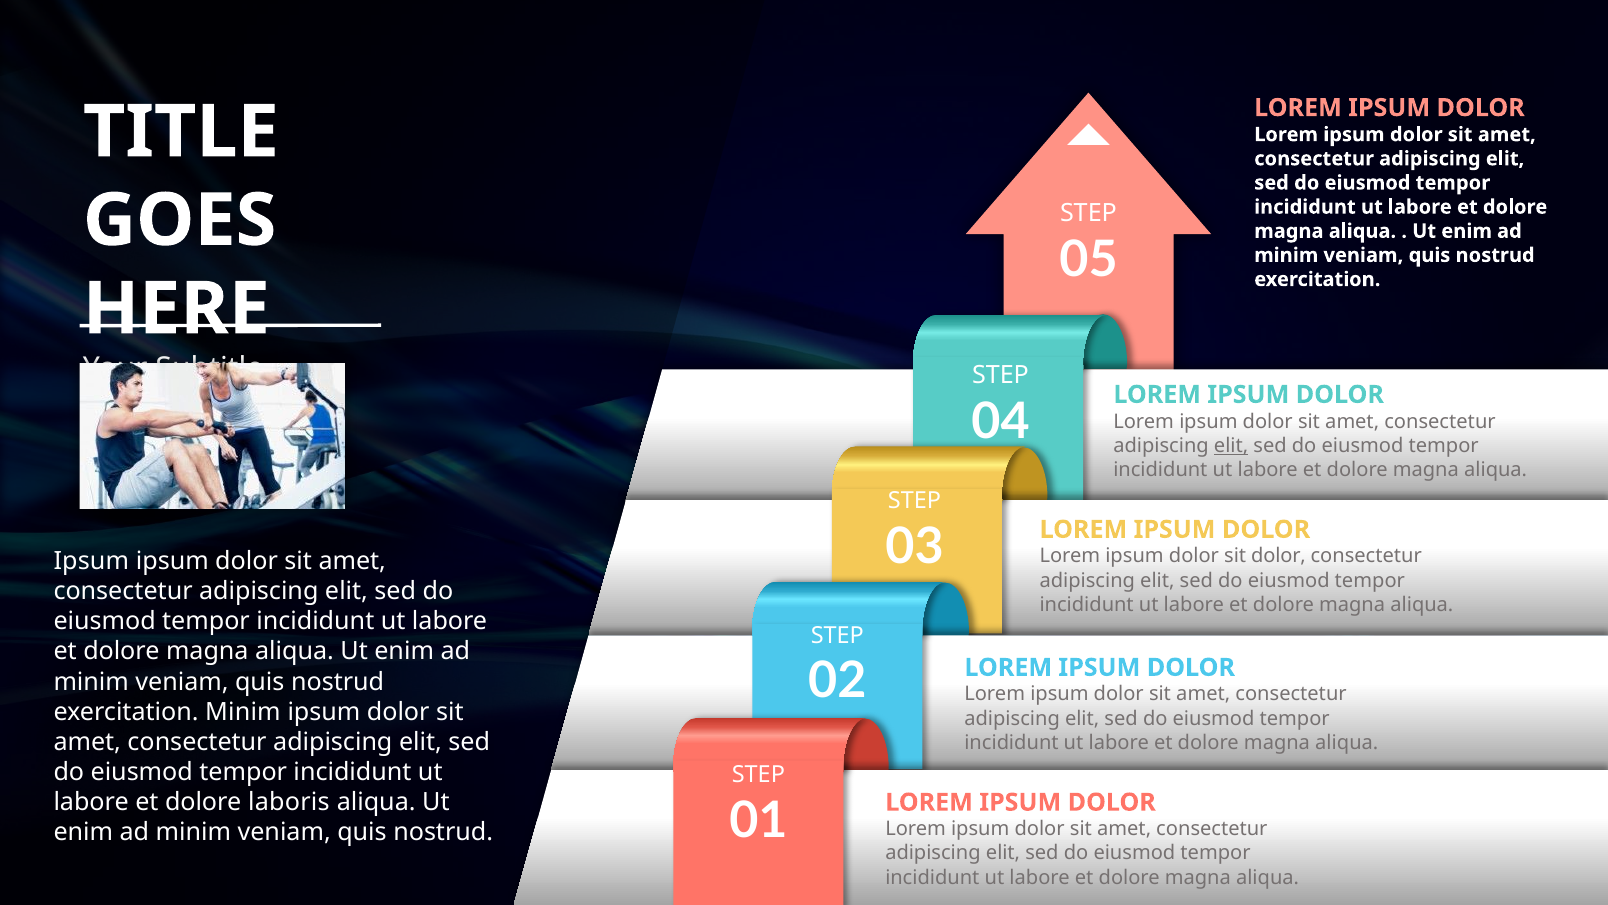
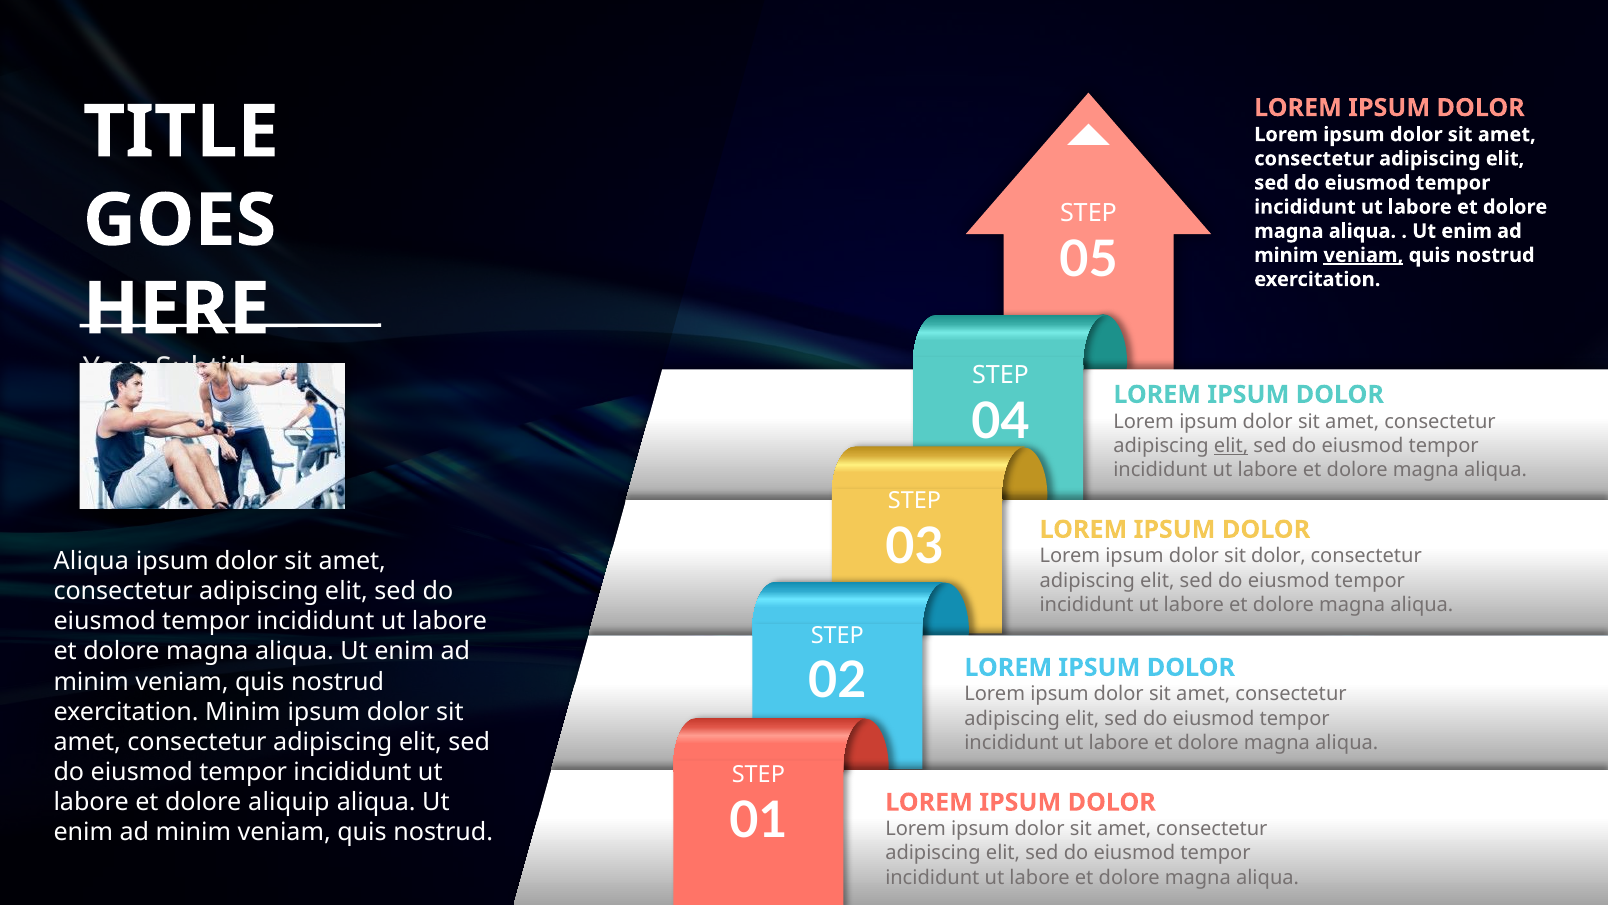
veniam at (1363, 255) underline: none -> present
Ipsum at (91, 561): Ipsum -> Aliqua
laboris: laboris -> aliquip
